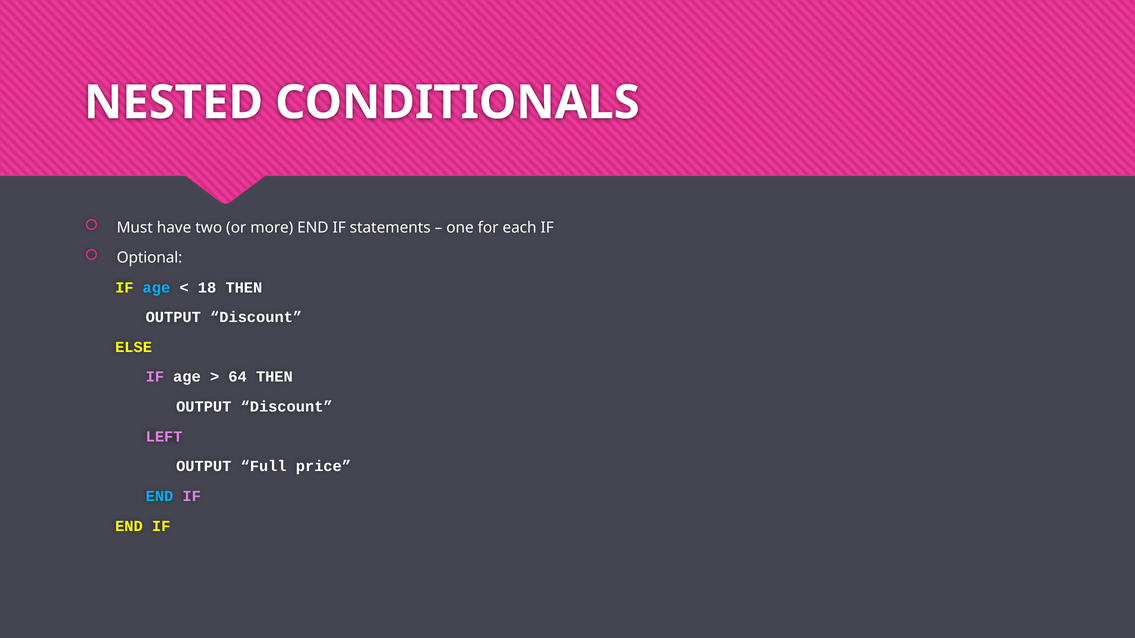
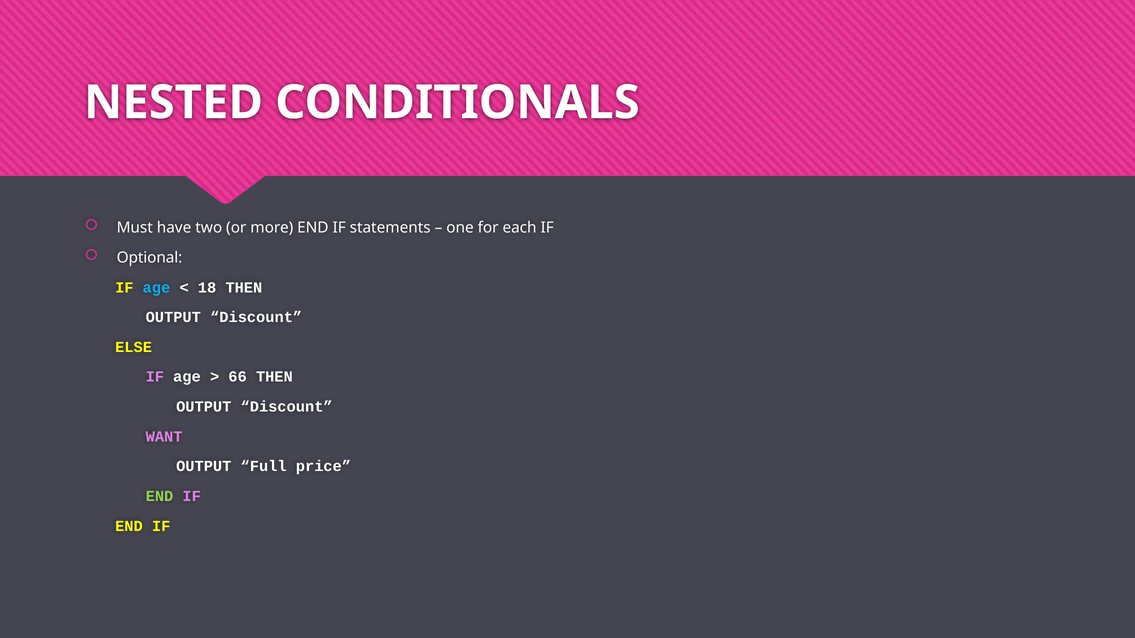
64: 64 -> 66
LEFT: LEFT -> WANT
END at (160, 496) colour: light blue -> light green
